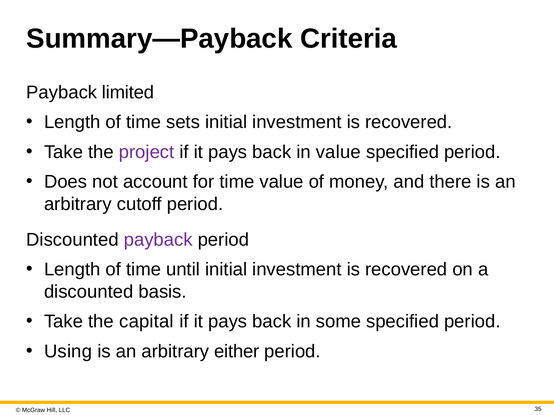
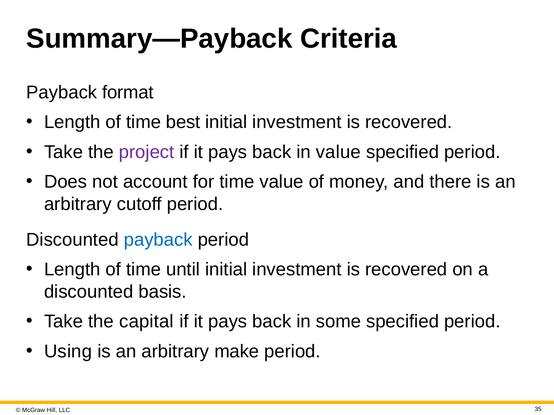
limited: limited -> format
sets: sets -> best
payback at (158, 240) colour: purple -> blue
either: either -> make
